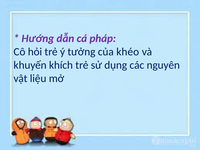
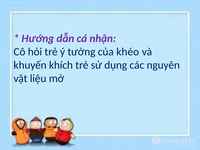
pháp: pháp -> nhận
